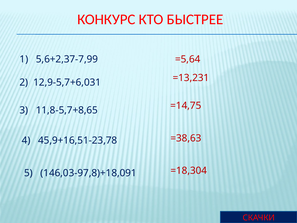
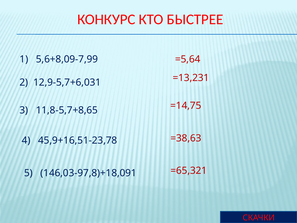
5,6+2,37-7,99: 5,6+2,37-7,99 -> 5,6+8,09-7,99
=18,304: =18,304 -> =65,321
